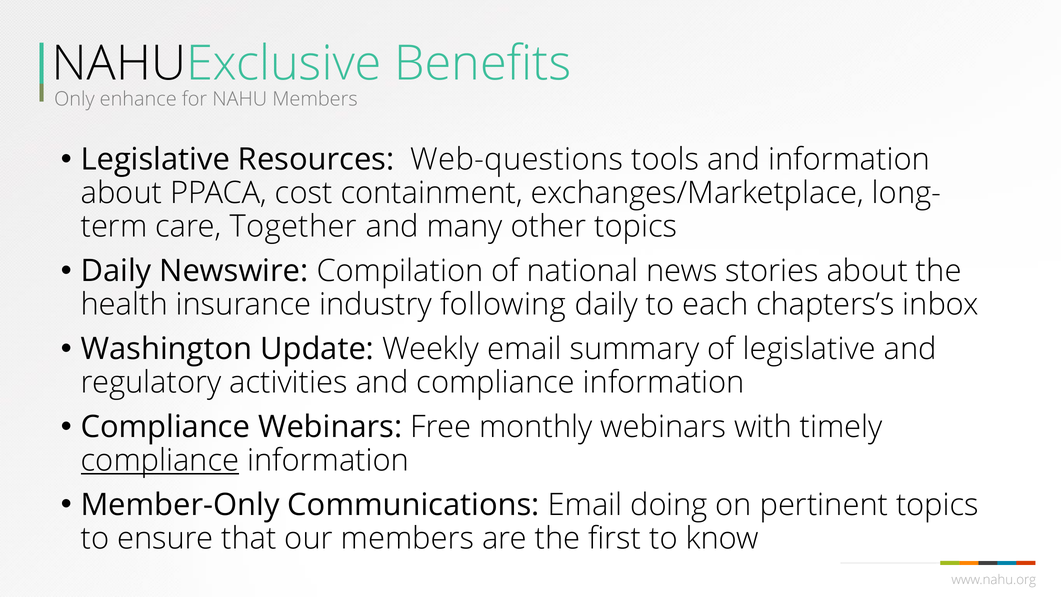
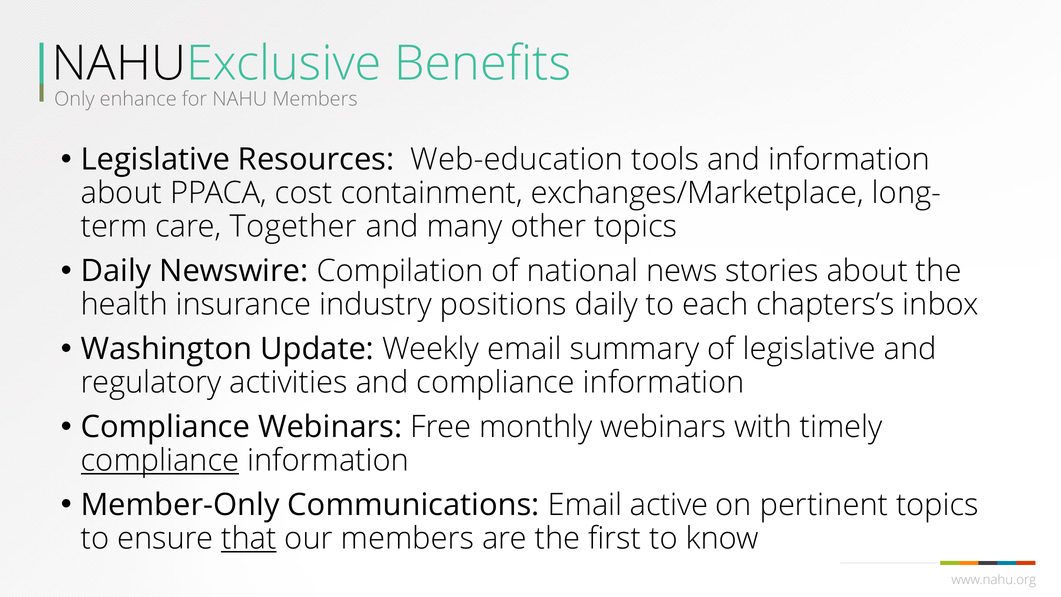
Web-questions: Web-questions -> Web-education
following: following -> positions
doing: doing -> active
that underline: none -> present
